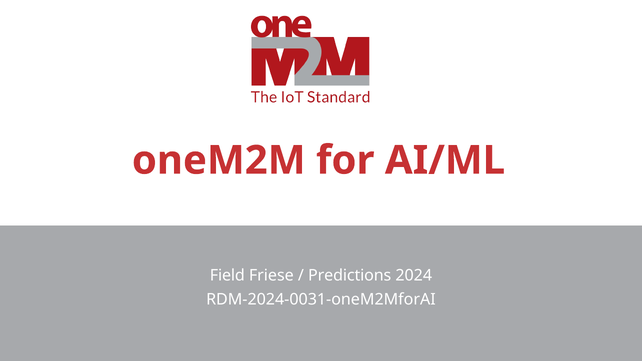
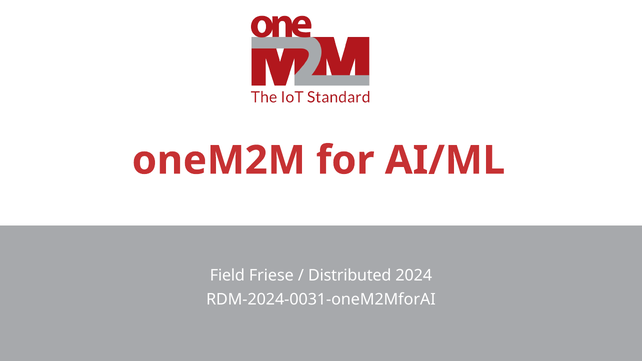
Predictions: Predictions -> Distributed
